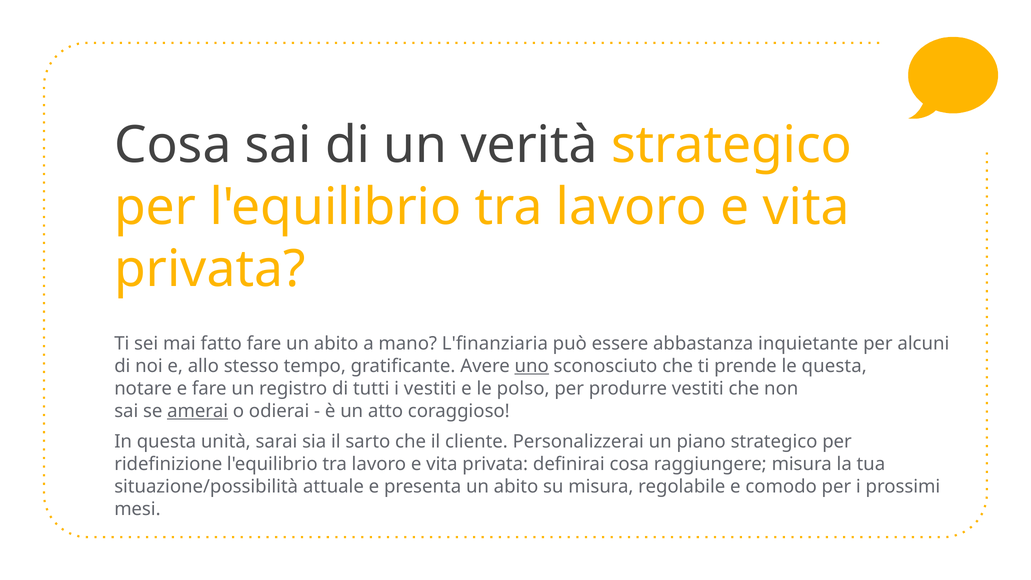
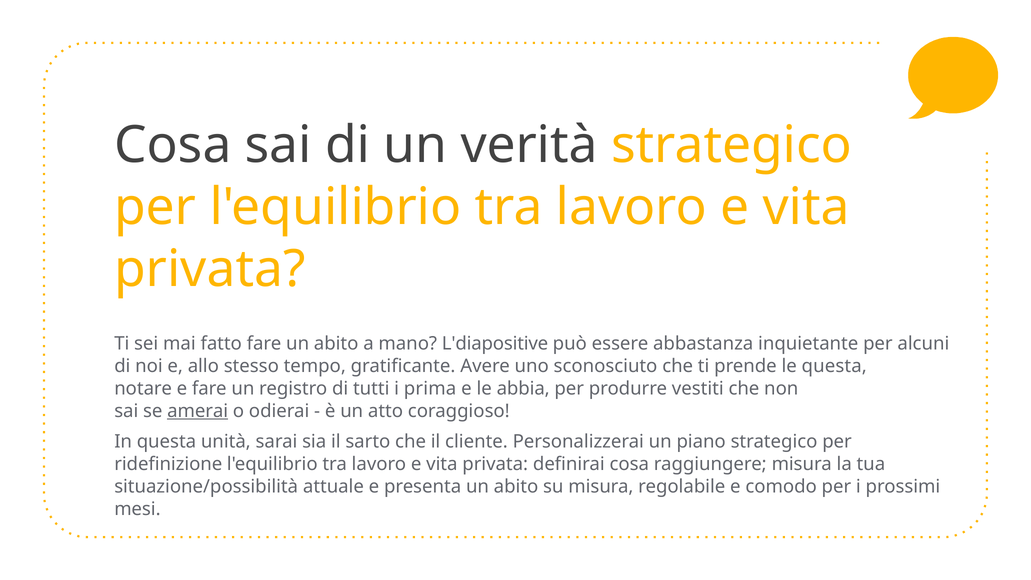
L'finanziaria: L'finanziaria -> L'diapositive
uno underline: present -> none
i vestiti: vestiti -> prima
polso: polso -> abbia
